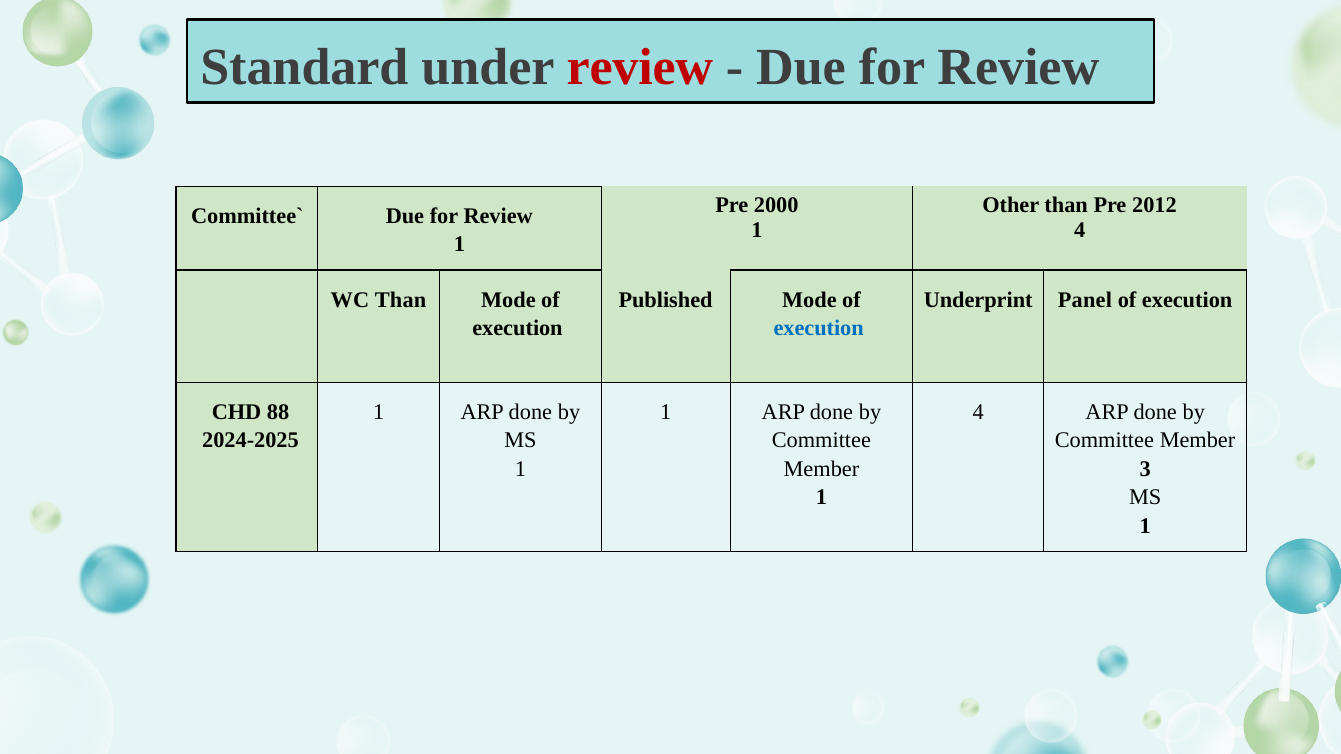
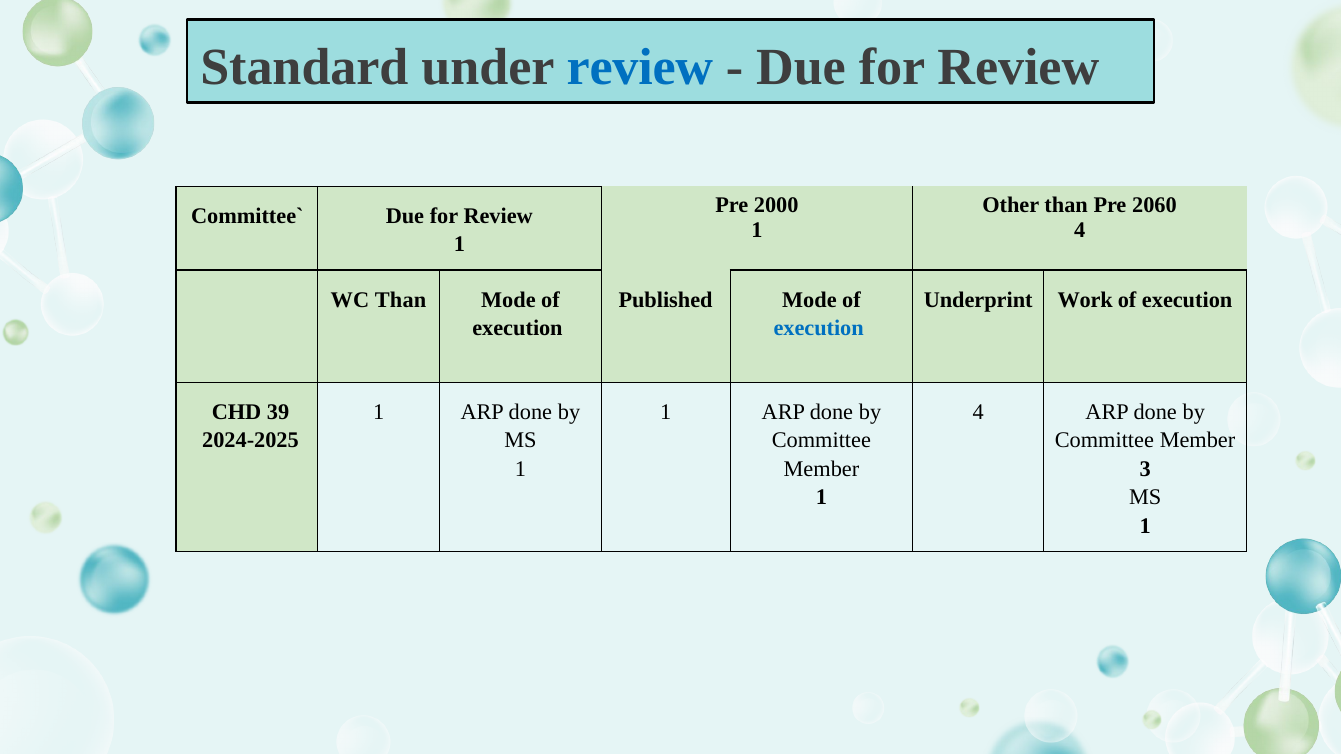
review at (640, 68) colour: red -> blue
2012: 2012 -> 2060
Panel: Panel -> Work
88: 88 -> 39
